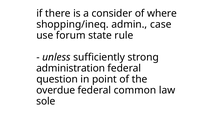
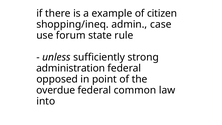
consider: consider -> example
where: where -> citizen
question: question -> opposed
sole: sole -> into
